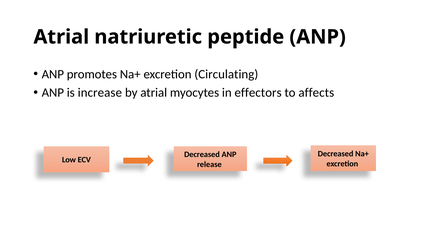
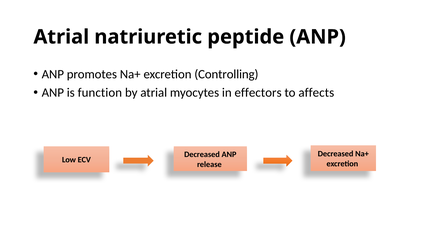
Circulating: Circulating -> Controlling
increase: increase -> function
